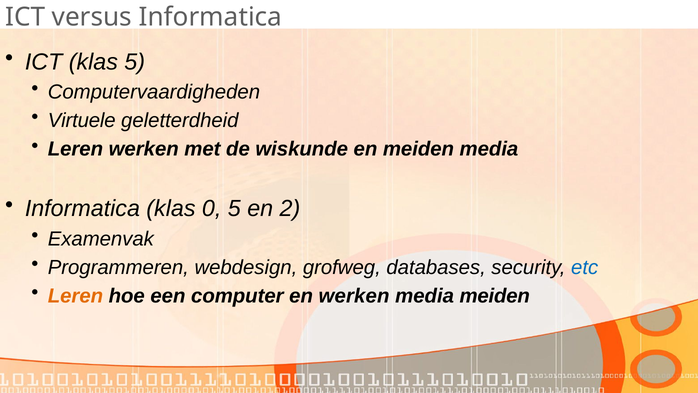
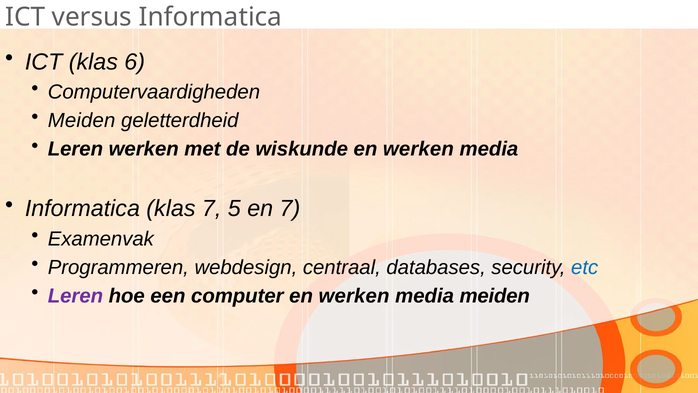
klas 5: 5 -> 6
Virtuele at (82, 120): Virtuele -> Meiden
meiden at (418, 149): meiden -> werken
klas 0: 0 -> 7
en 2: 2 -> 7
grofweg: grofweg -> centraal
Leren at (75, 296) colour: orange -> purple
